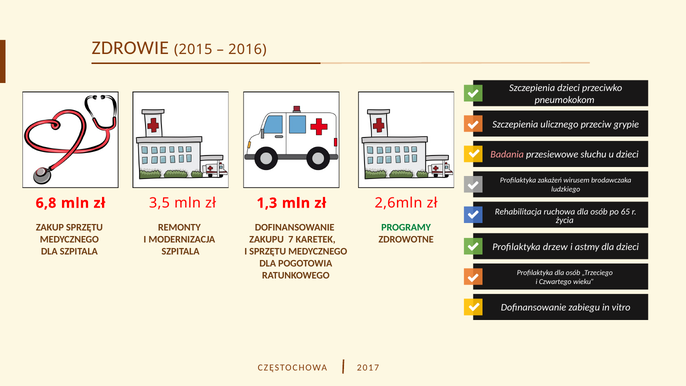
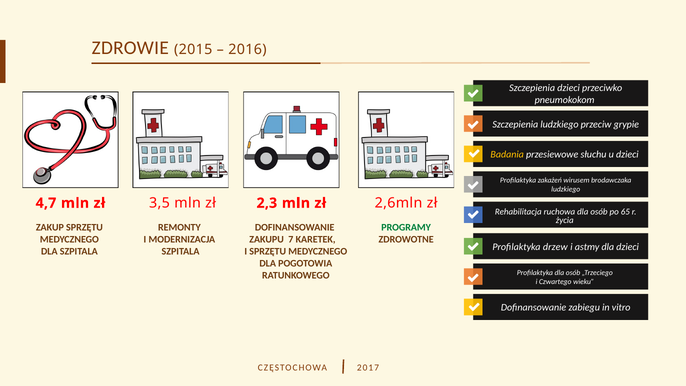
Szczepienia ulicznego: ulicznego -> ludzkiego
Badania colour: pink -> yellow
6,8: 6,8 -> 4,7
1,3: 1,3 -> 2,3
